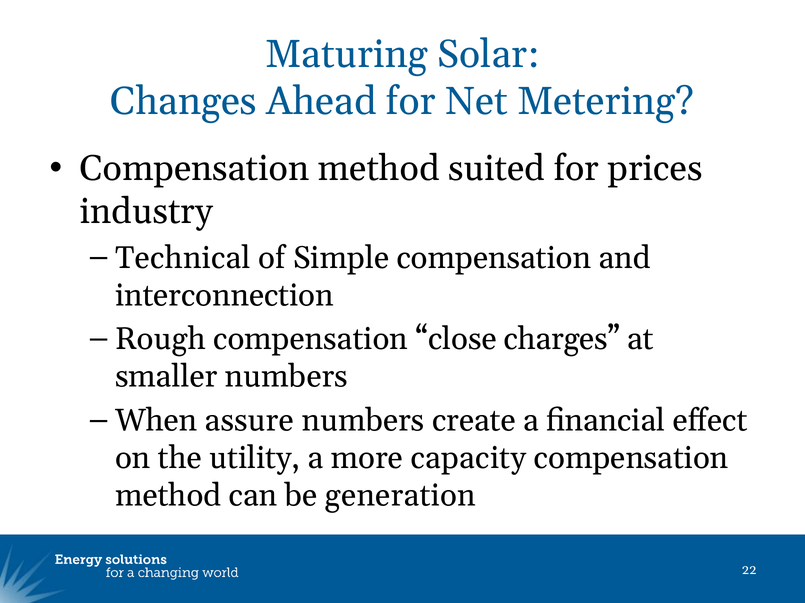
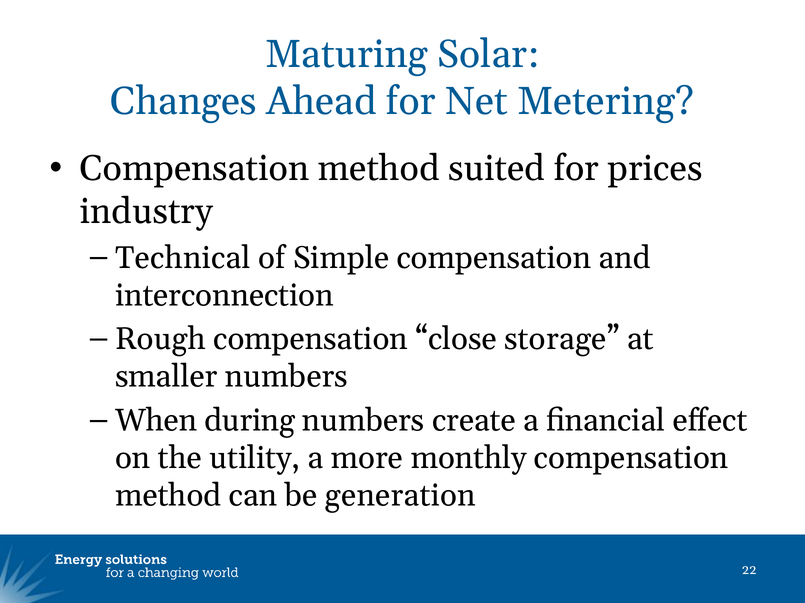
charges: charges -> storage
assure: assure -> during
capacity: capacity -> monthly
